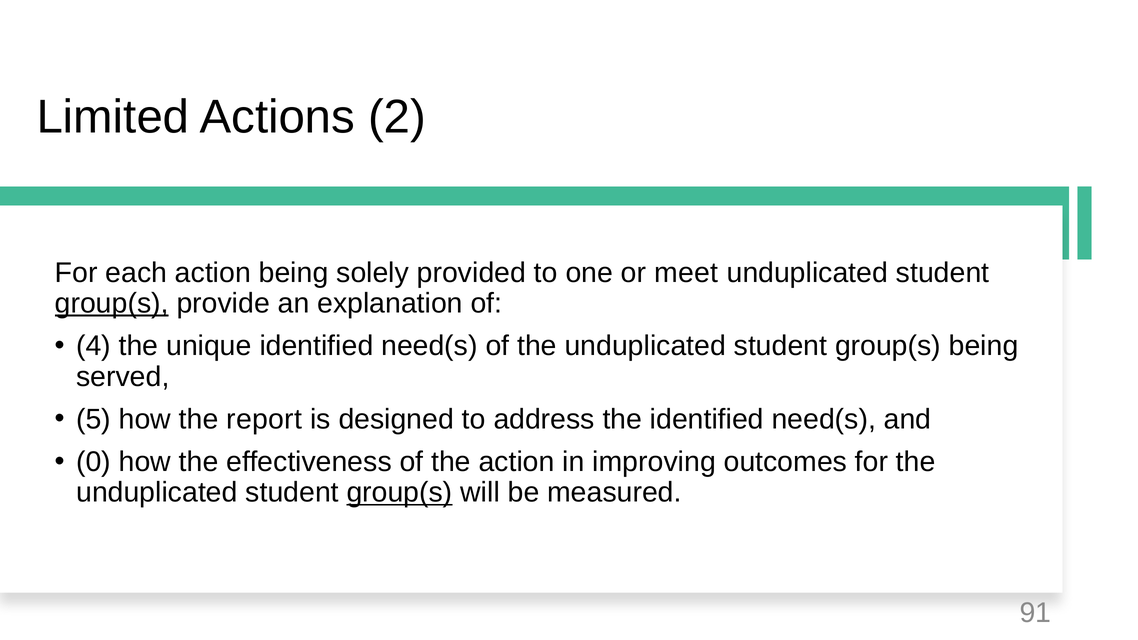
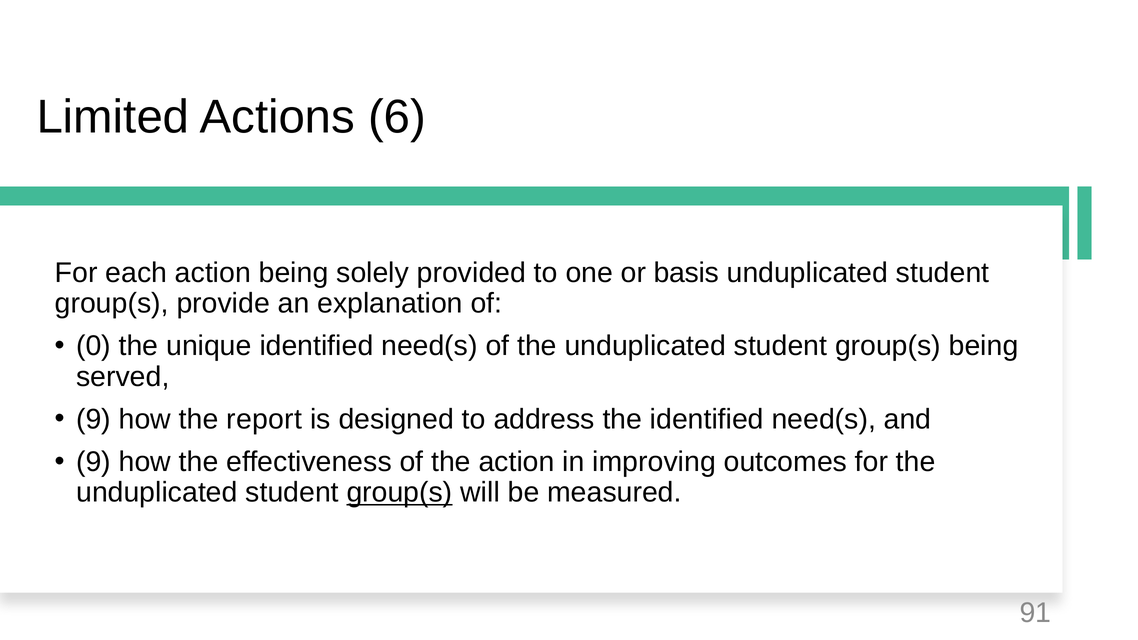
2: 2 -> 6
meet: meet -> basis
group(s at (112, 303) underline: present -> none
4: 4 -> 0
5 at (94, 419): 5 -> 9
0 at (94, 462): 0 -> 9
